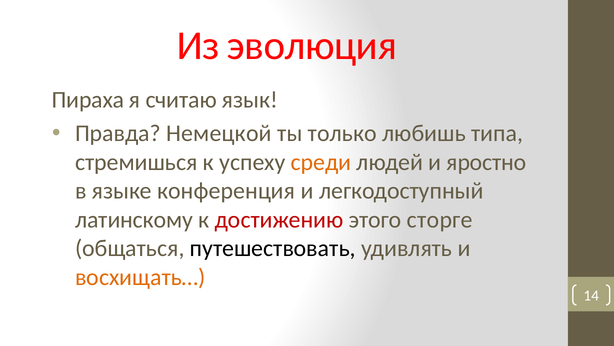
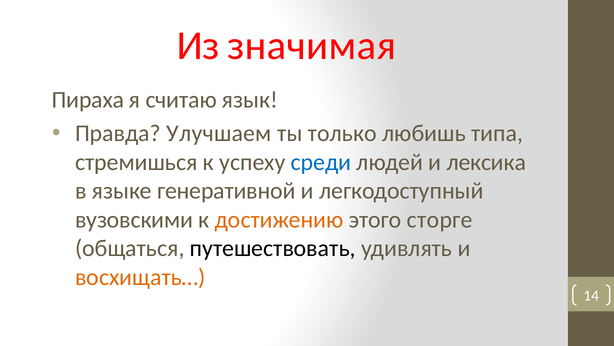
эволюция: эволюция -> значимая
Немецкой: Немецкой -> Улучшаем
среди colour: orange -> blue
яростно: яростно -> лексика
конференция: конференция -> генеративной
латинскому: латинскому -> вузовскими
достижению colour: red -> orange
